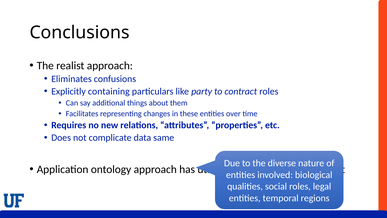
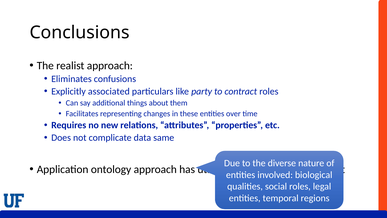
containing: containing -> associated
